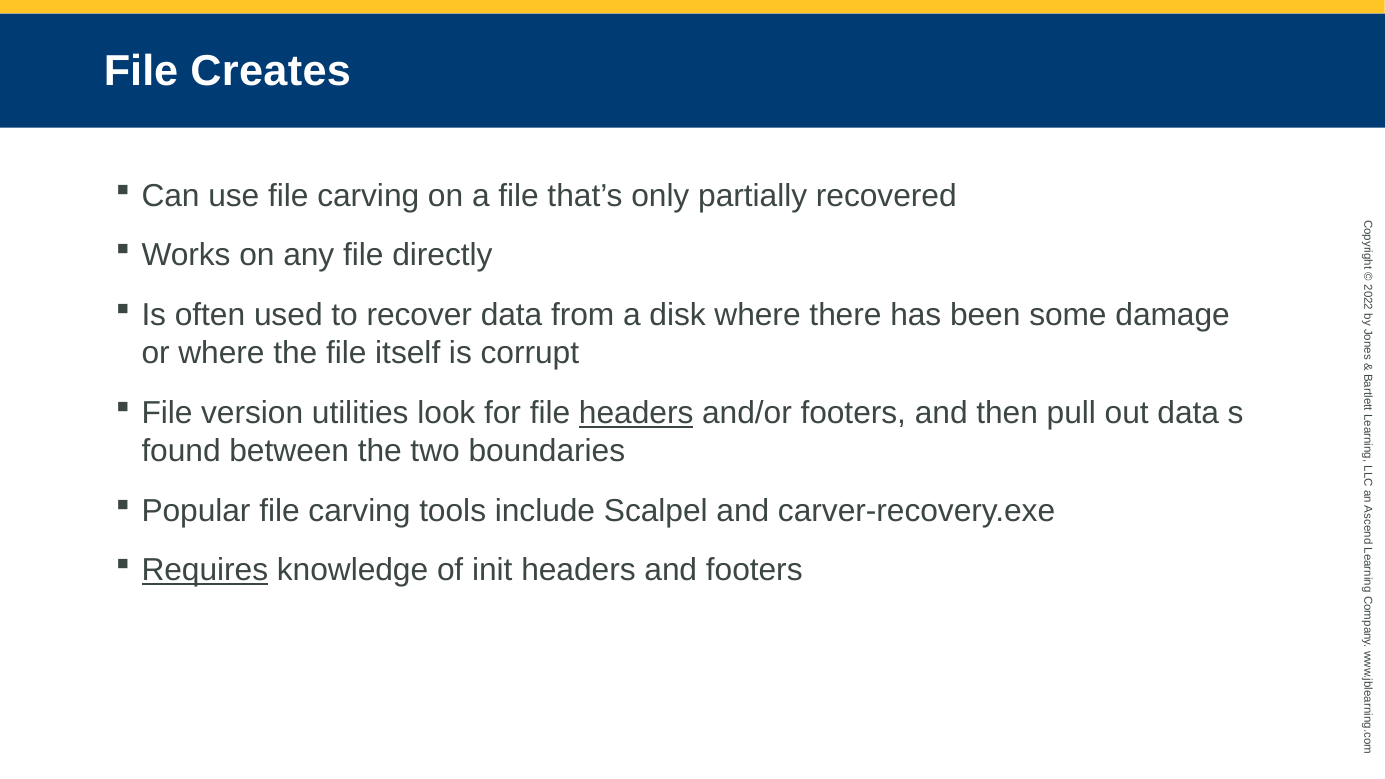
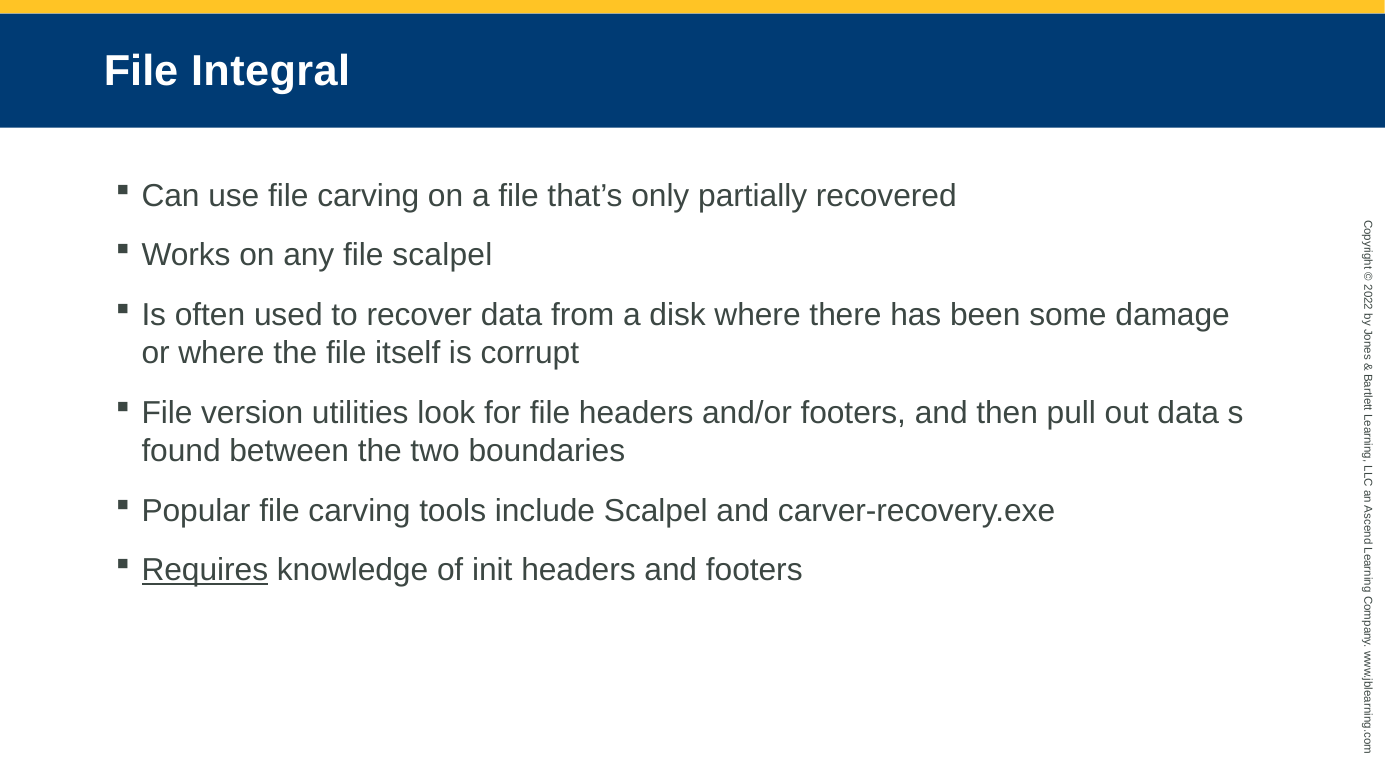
Creates: Creates -> Integral
file directly: directly -> scalpel
headers at (636, 413) underline: present -> none
